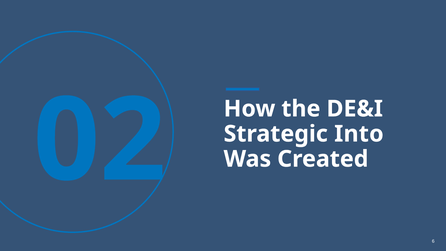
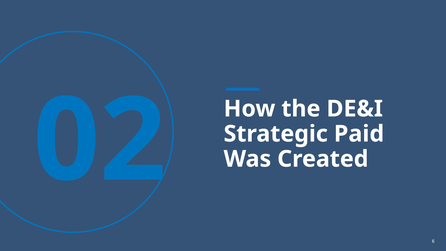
Into: Into -> Paid
